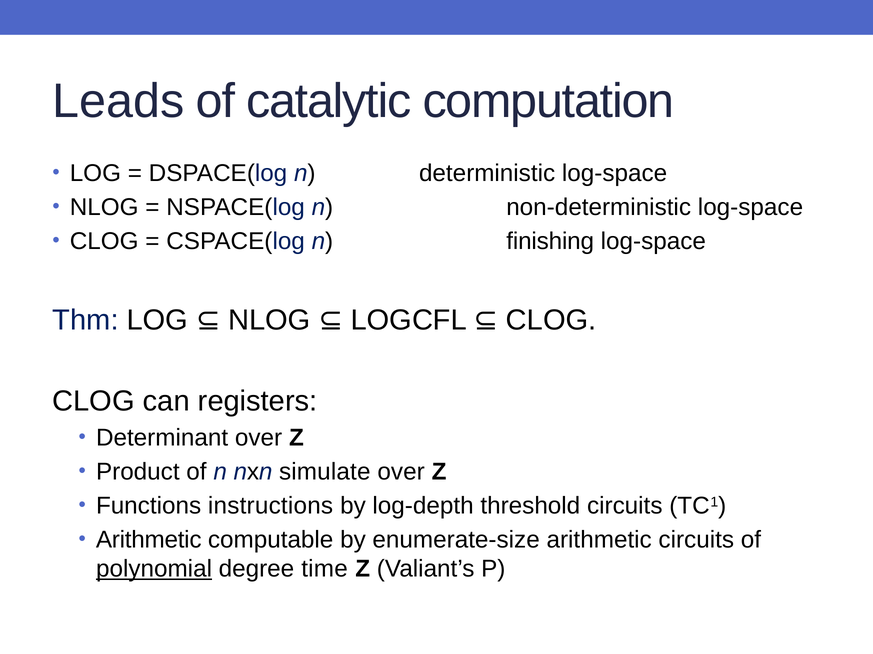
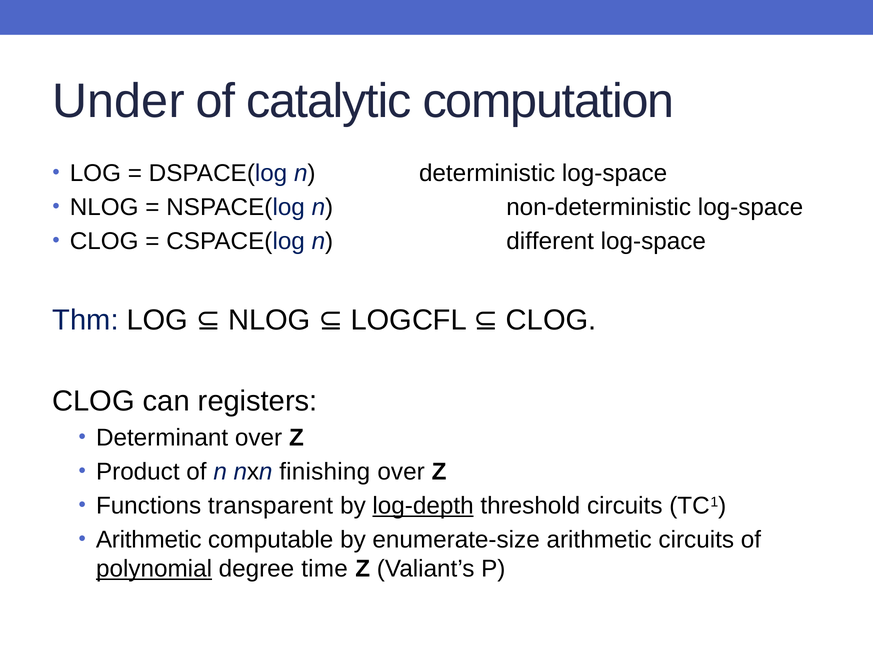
Leads: Leads -> Under
finishing: finishing -> different
simulate: simulate -> finishing
instructions: instructions -> transparent
log-depth underline: none -> present
